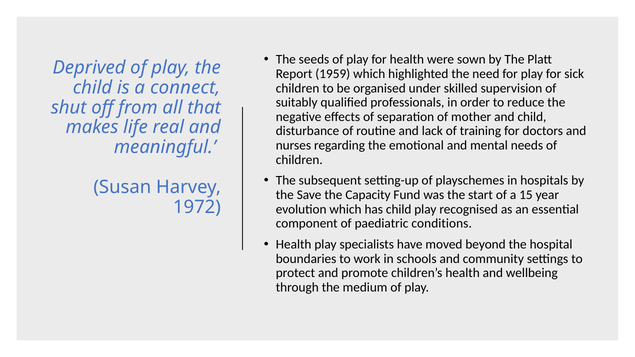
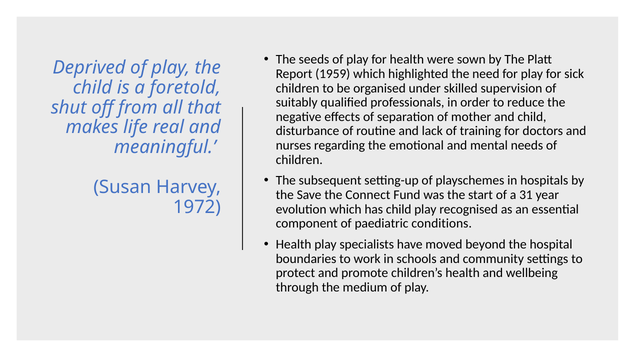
connect: connect -> foretold
Capacity: Capacity -> Connect
15: 15 -> 31
